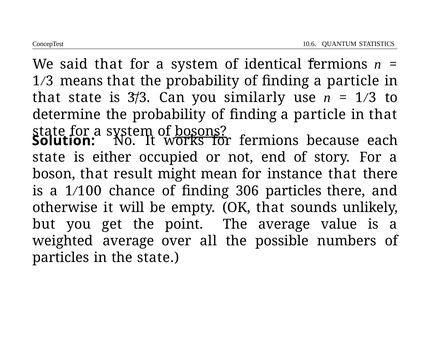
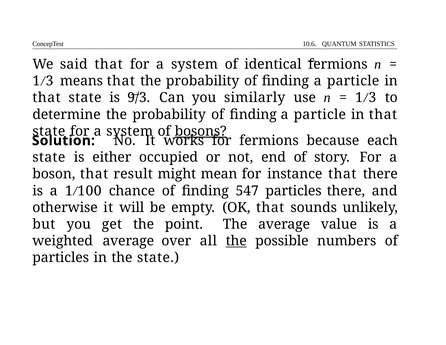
3/3: 3/3 -> 9/3
306: 306 -> 547
the at (236, 241) underline: none -> present
